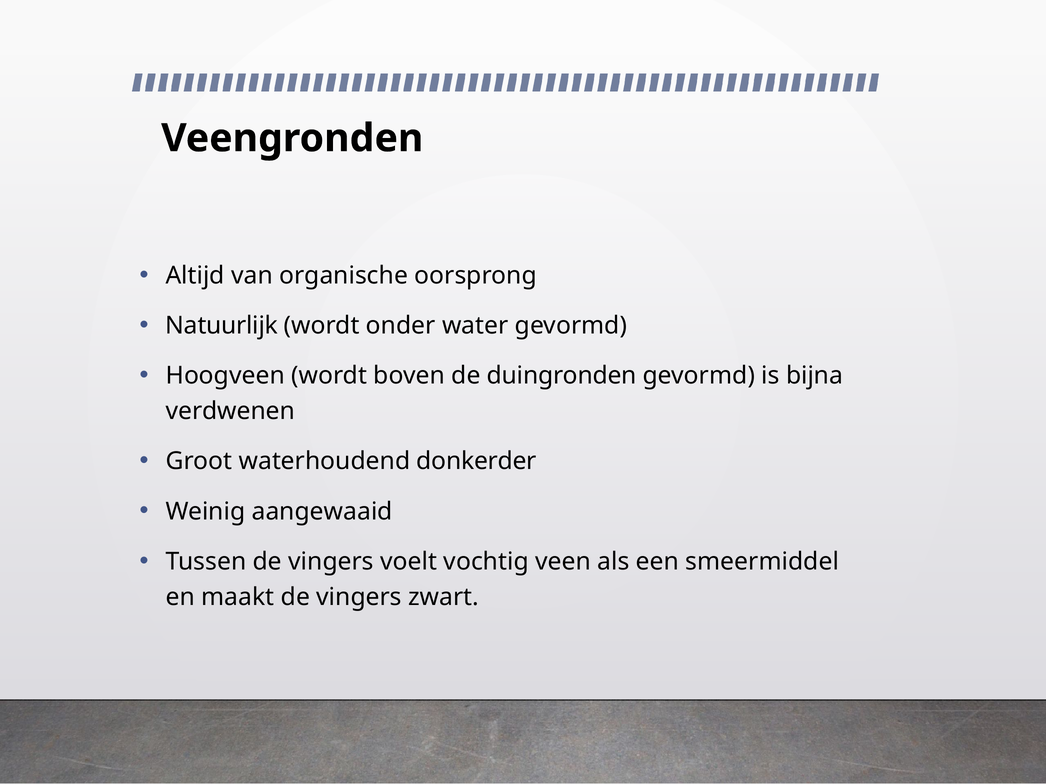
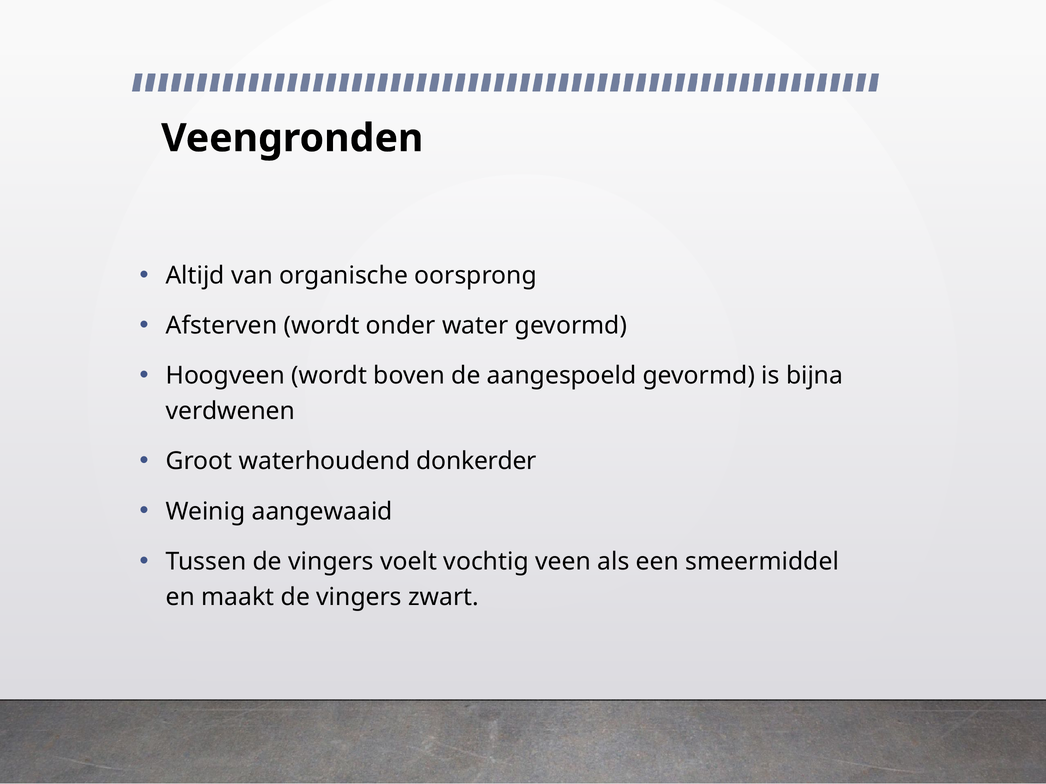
Natuurlijk: Natuurlijk -> Afsterven
duingronden: duingronden -> aangespoeld
